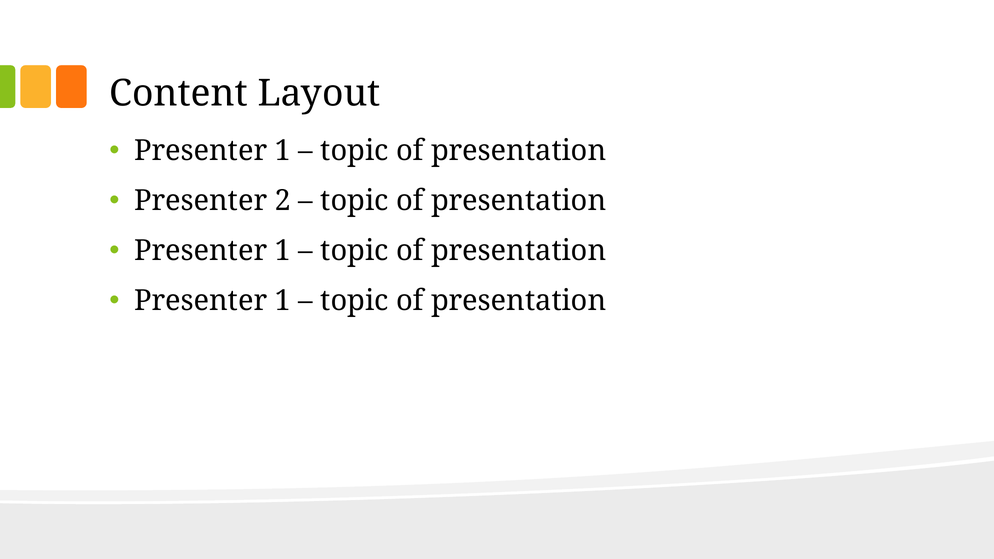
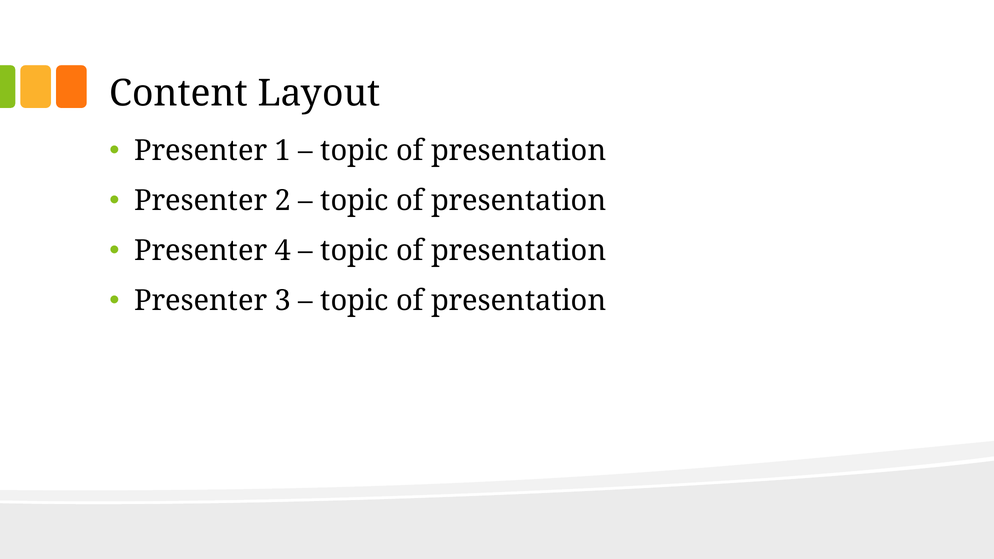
1 at (283, 251): 1 -> 4
1 at (283, 301): 1 -> 3
